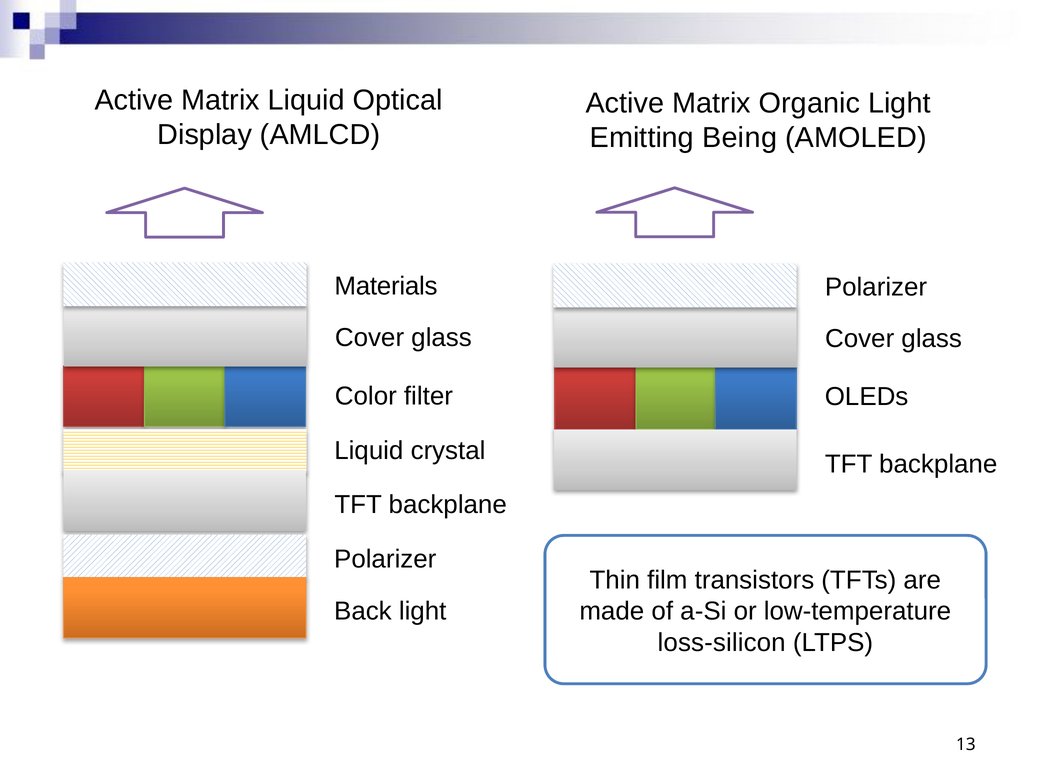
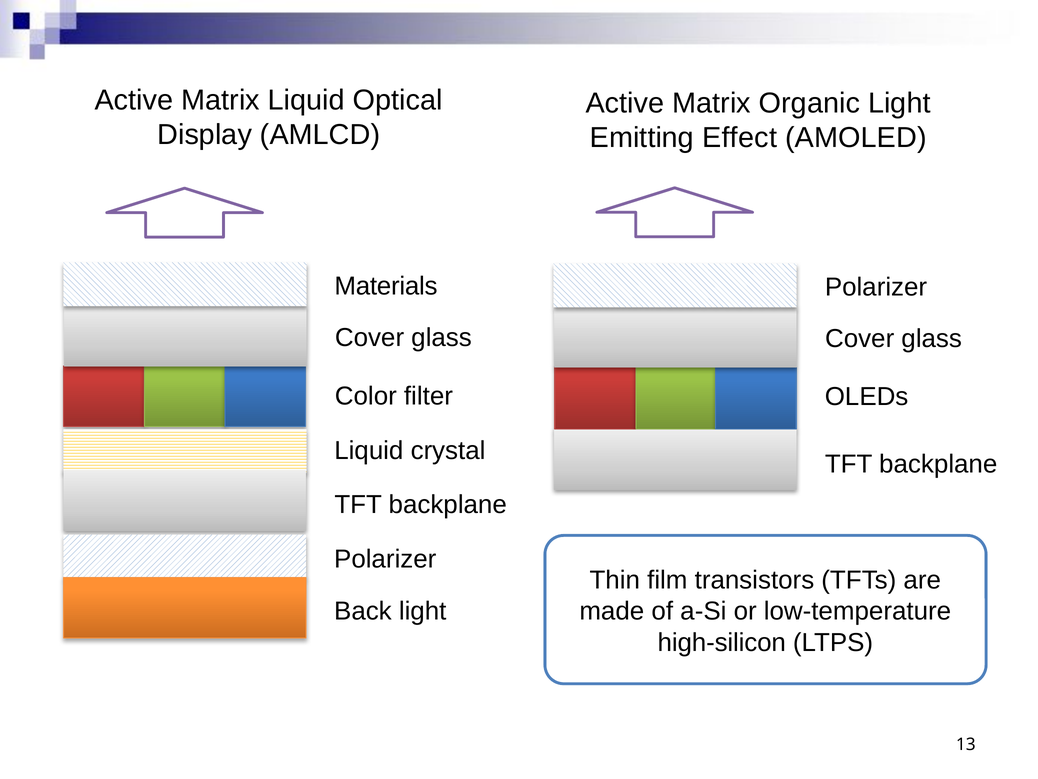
Being: Being -> Effect
loss-silicon: loss-silicon -> high-silicon
